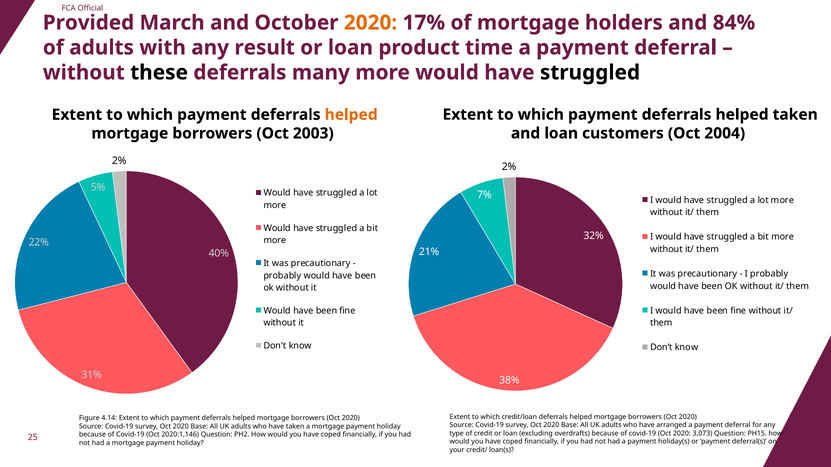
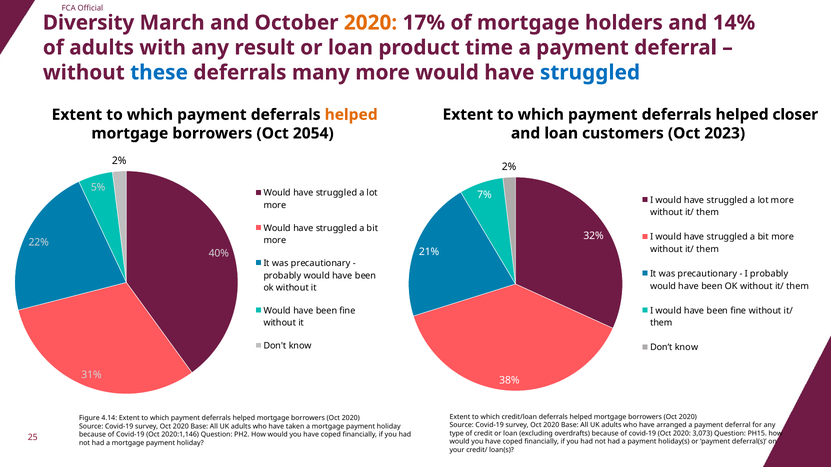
Provided: Provided -> Diversity
84%: 84% -> 14%
these colour: black -> blue
struggled at (590, 73) colour: black -> blue
helped taken: taken -> closer
2004: 2004 -> 2023
2003: 2003 -> 2054
